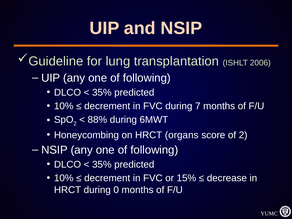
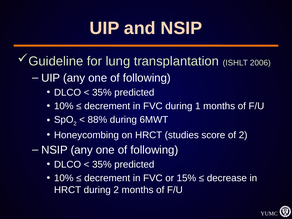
7: 7 -> 1
organs: organs -> studies
during 0: 0 -> 2
